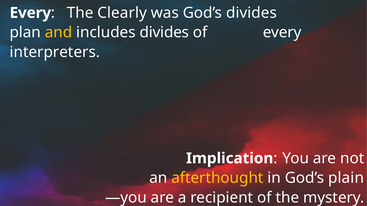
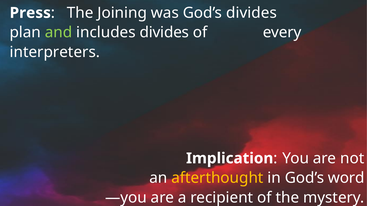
Every at (30, 13): Every -> Press
Clearly: Clearly -> Joining
and colour: yellow -> light green
plain: plain -> word
